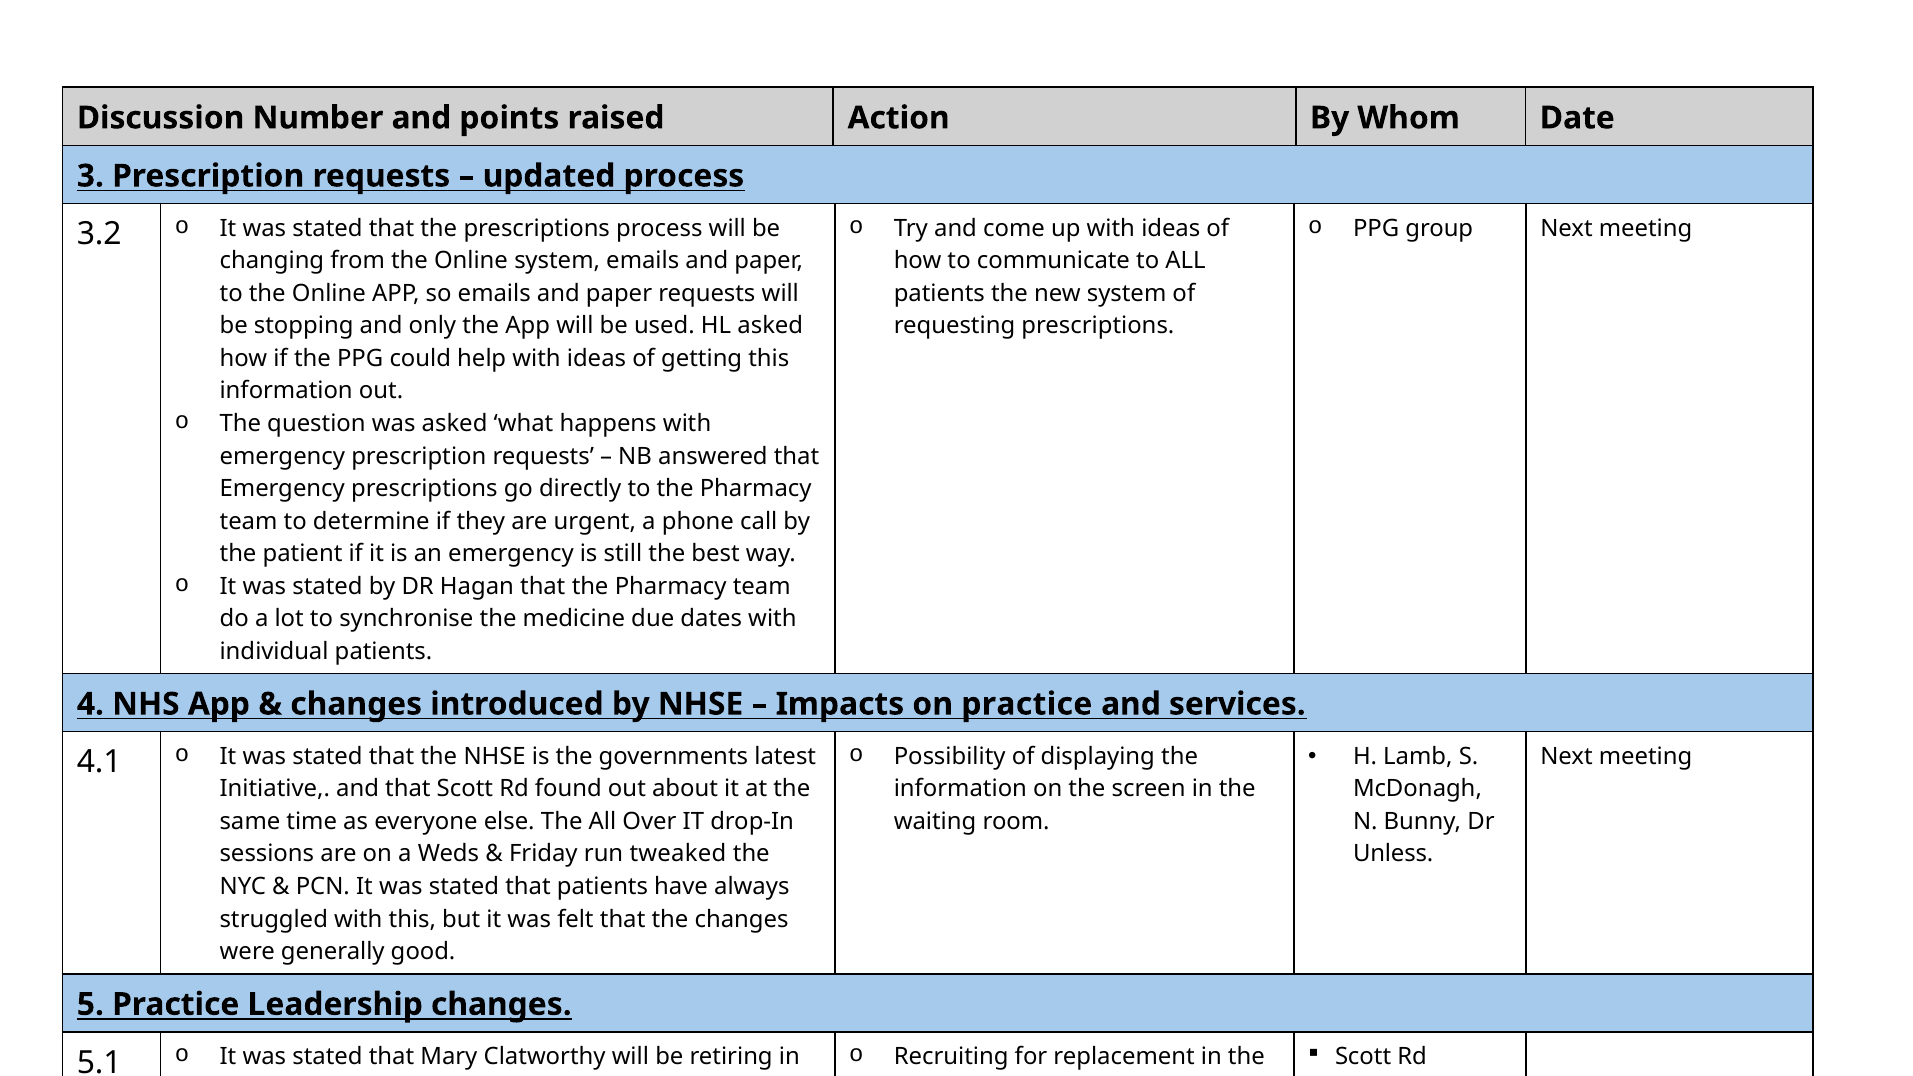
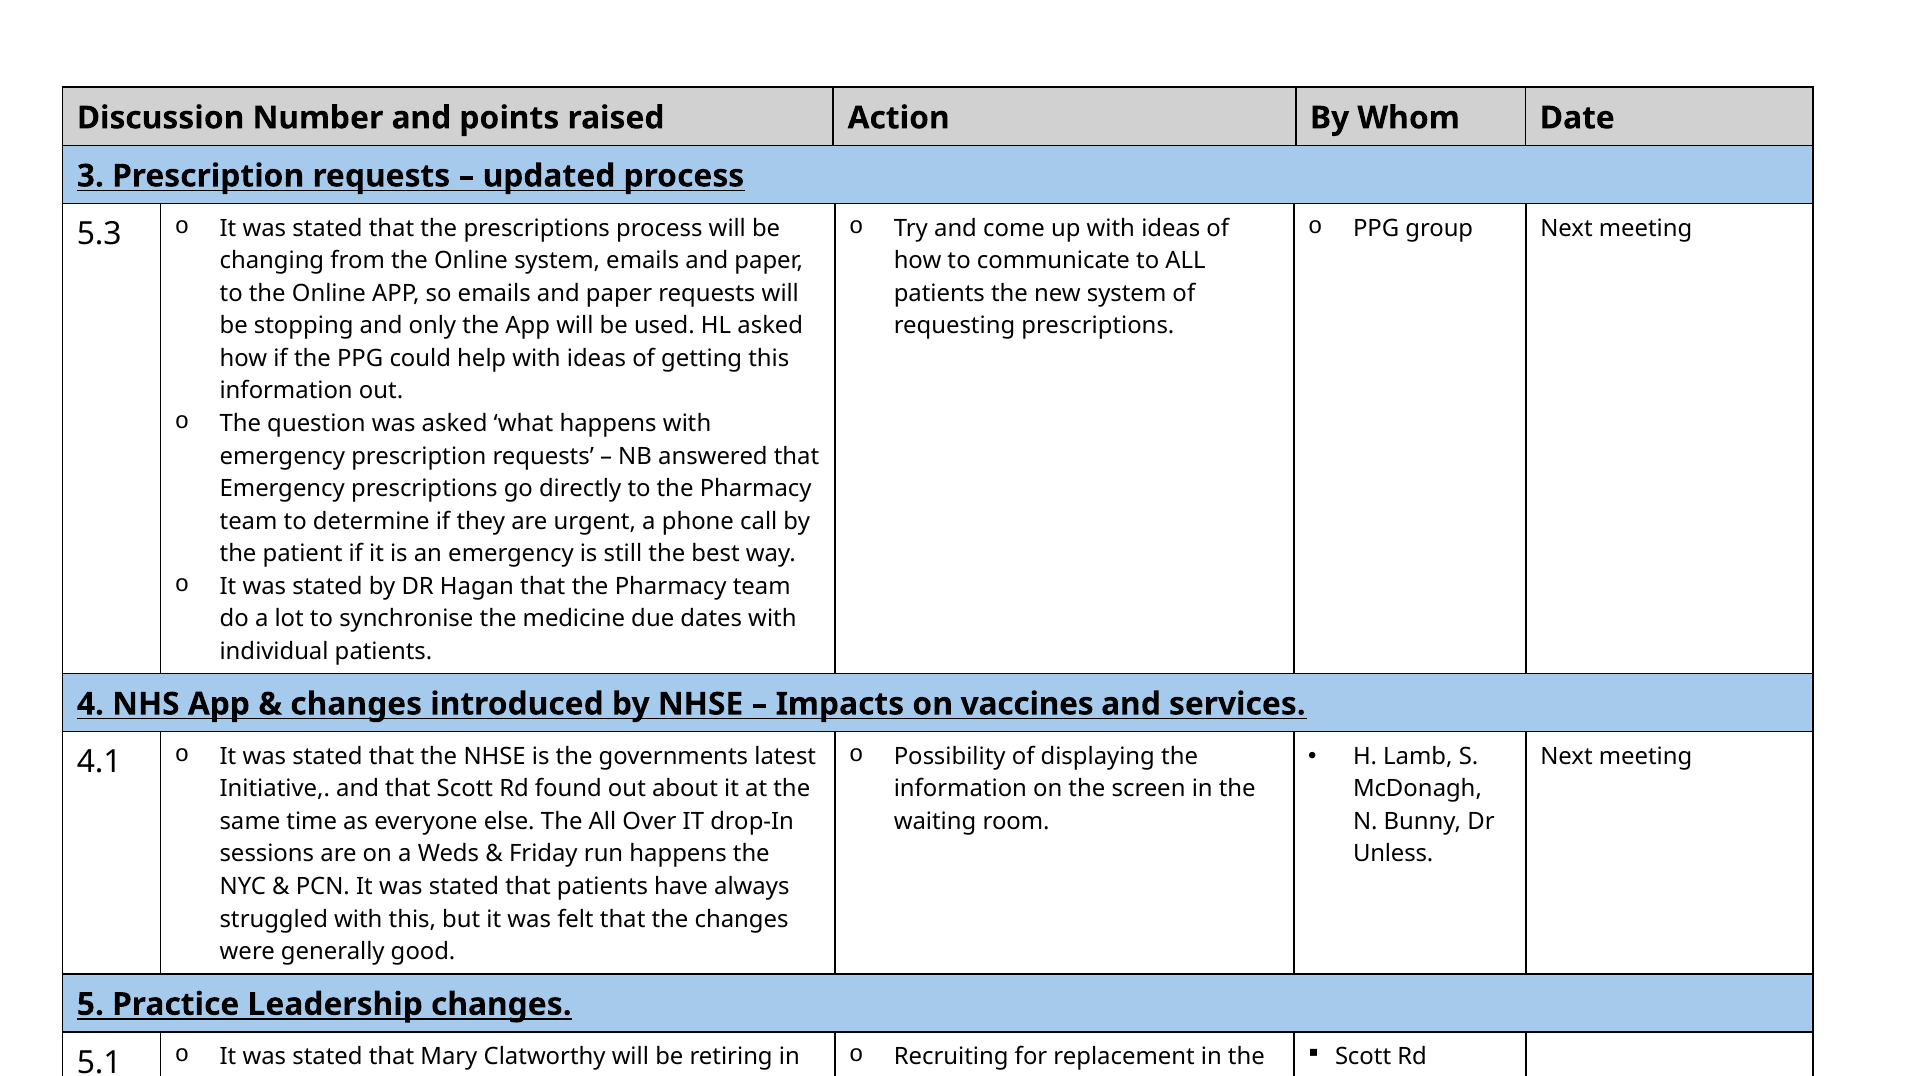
3.2: 3.2 -> 5.3
on practice: practice -> vaccines
run tweaked: tweaked -> happens
